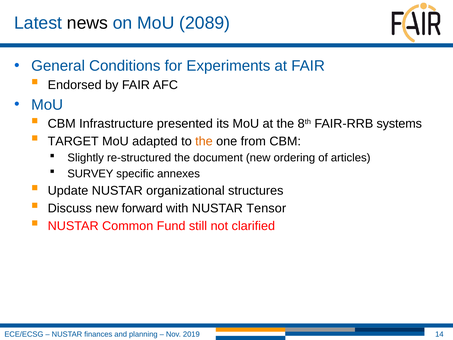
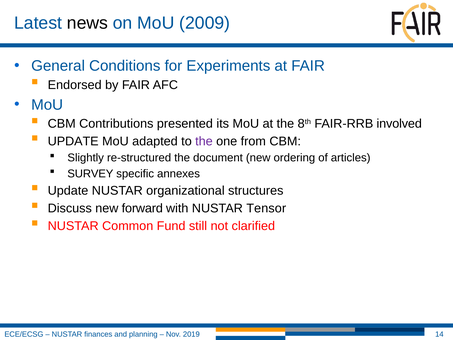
2089: 2089 -> 2009
Infrastructure: Infrastructure -> Contributions
systems: systems -> involved
TARGET at (73, 141): TARGET -> UPDATE
the at (204, 141) colour: orange -> purple
